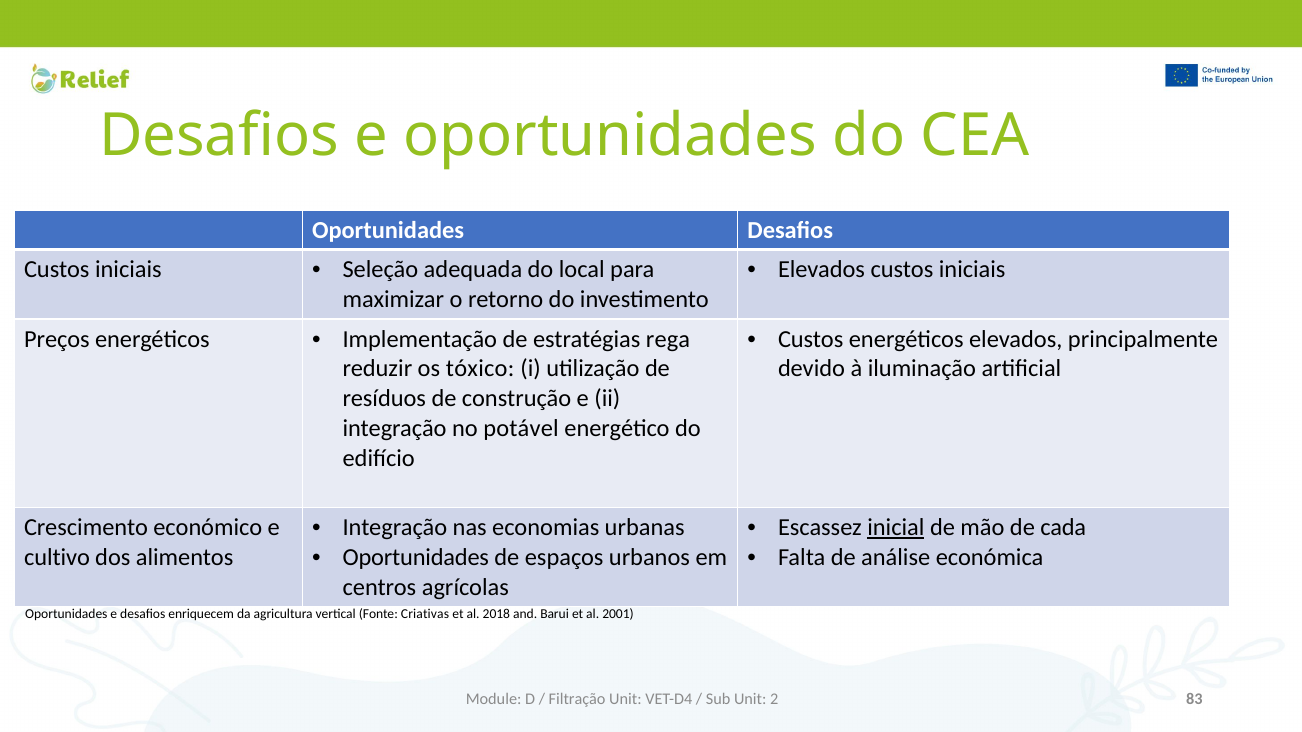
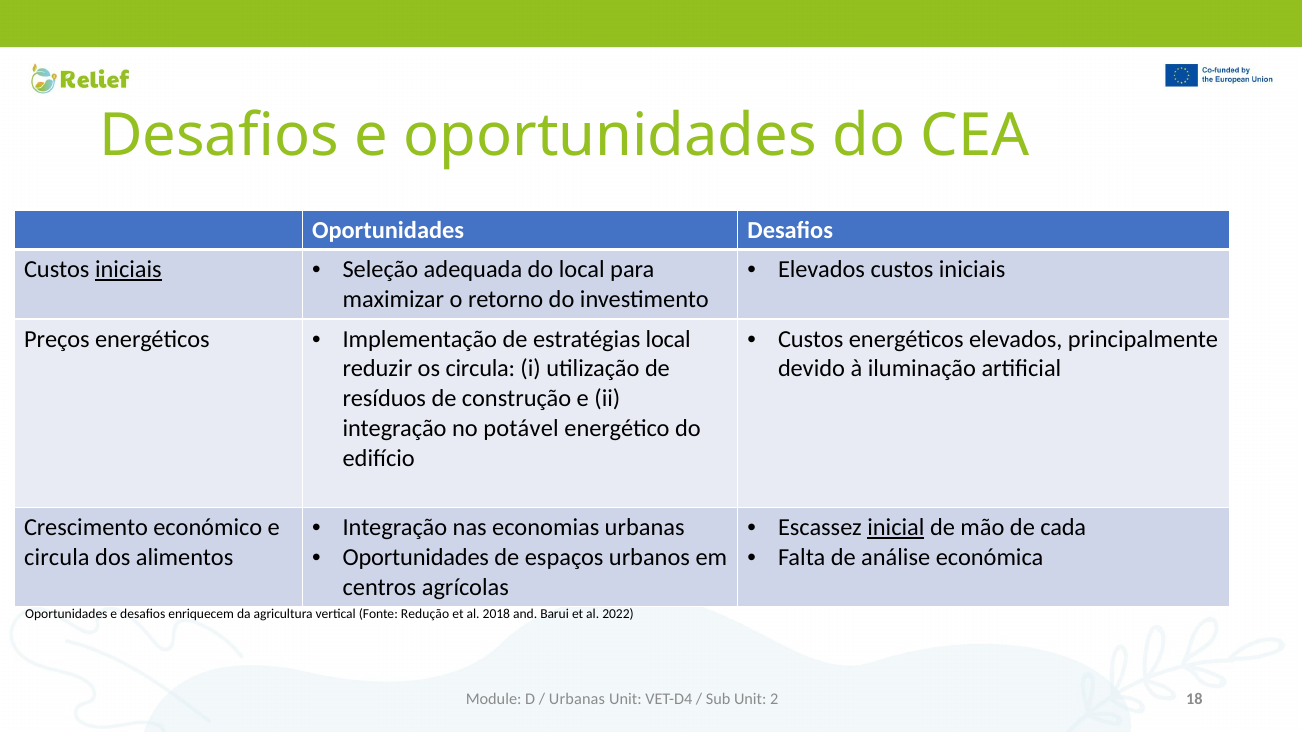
iniciais at (128, 270) underline: none -> present
estratégias rega: rega -> local
os tóxico: tóxico -> circula
cultivo at (57, 558): cultivo -> circula
Criativas: Criativas -> Redução
2001: 2001 -> 2022
Filtração at (577, 699): Filtração -> Urbanas
83: 83 -> 18
